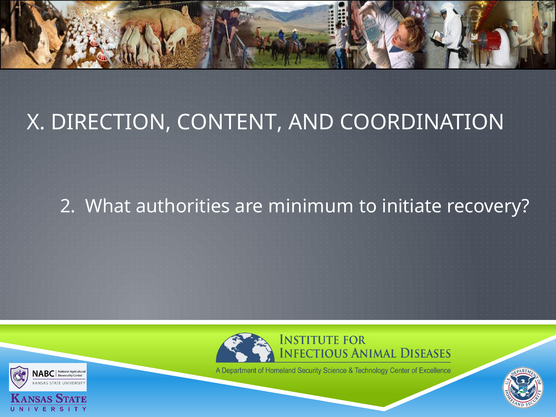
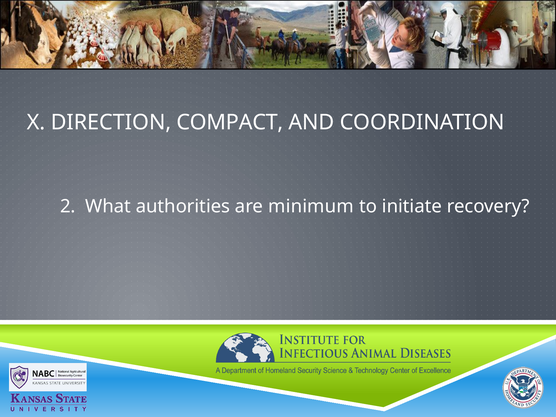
CONTENT: CONTENT -> COMPACT
